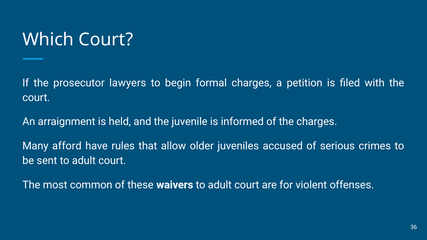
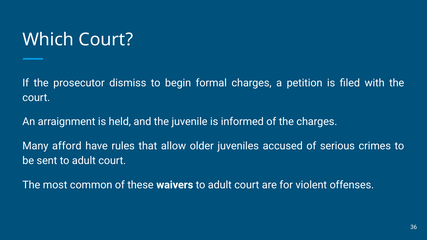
lawyers: lawyers -> dismiss
